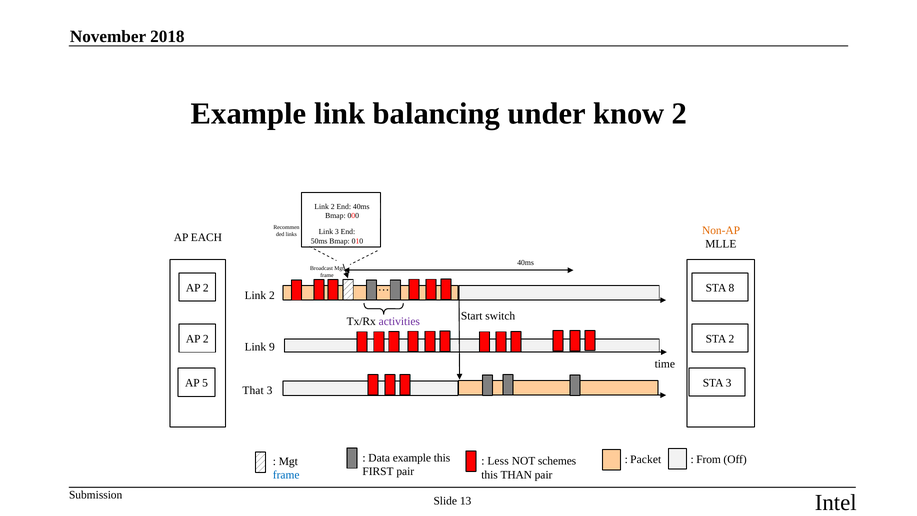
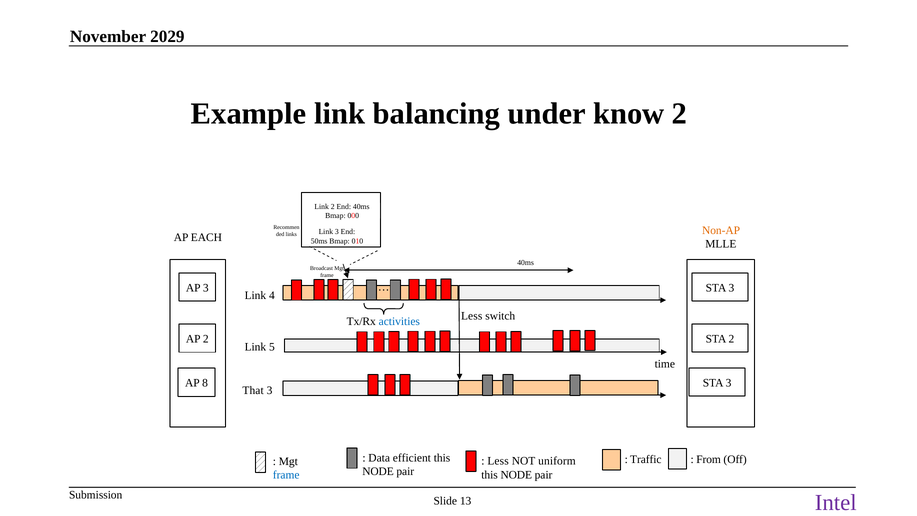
2018: 2018 -> 2029
2 at (206, 288): 2 -> 3
8 at (731, 288): 8 -> 3
2 at (272, 295): 2 -> 4
Start at (472, 316): Start -> Less
activities colour: purple -> blue
9: 9 -> 5
5: 5 -> 8
Data example: example -> efficient
Packet: Packet -> Traffic
schemes: schemes -> uniform
FIRST at (378, 471): FIRST -> NODE
THAN at (516, 475): THAN -> NODE
Intel colour: black -> purple
